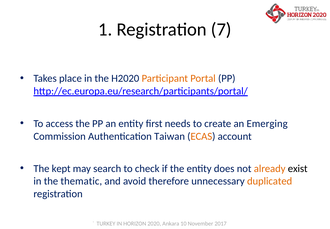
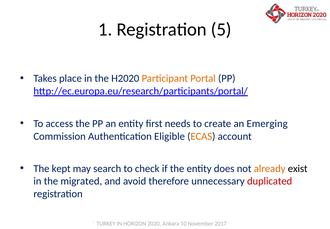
7: 7 -> 5
Taiwan: Taiwan -> Eligible
thematic: thematic -> migrated
duplicated colour: orange -> red
